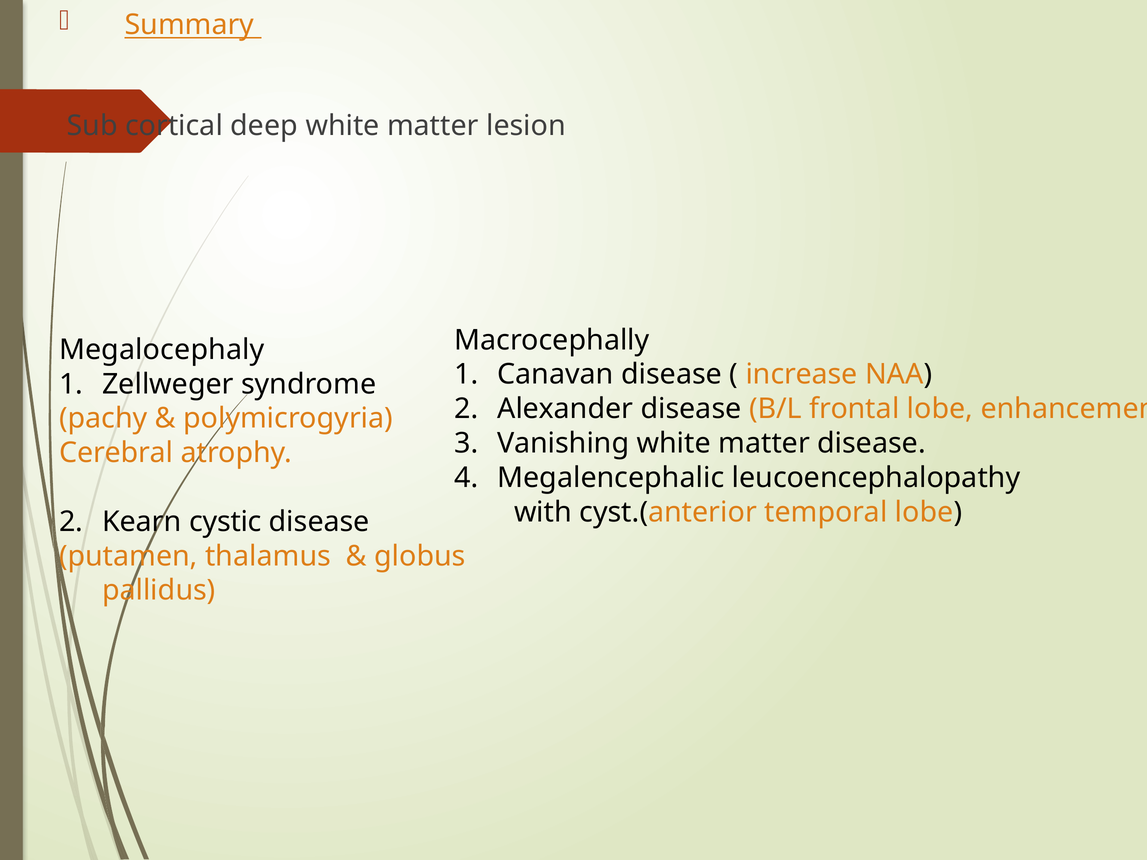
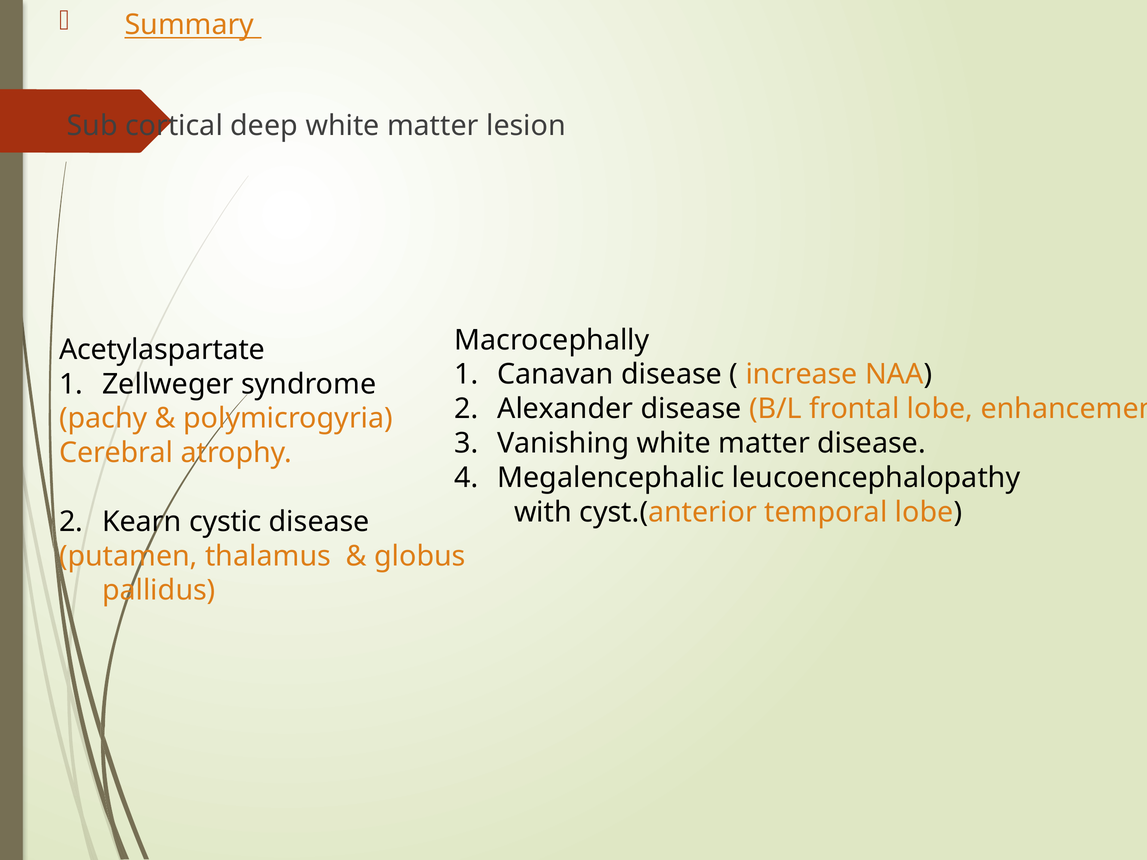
Megalocephaly: Megalocephaly -> Acetylaspartate
